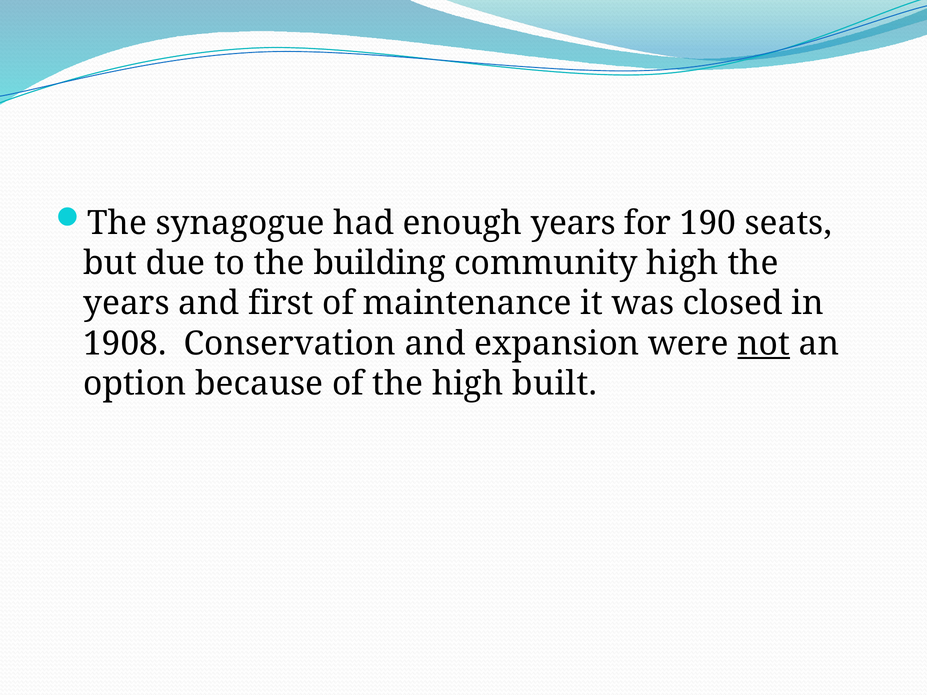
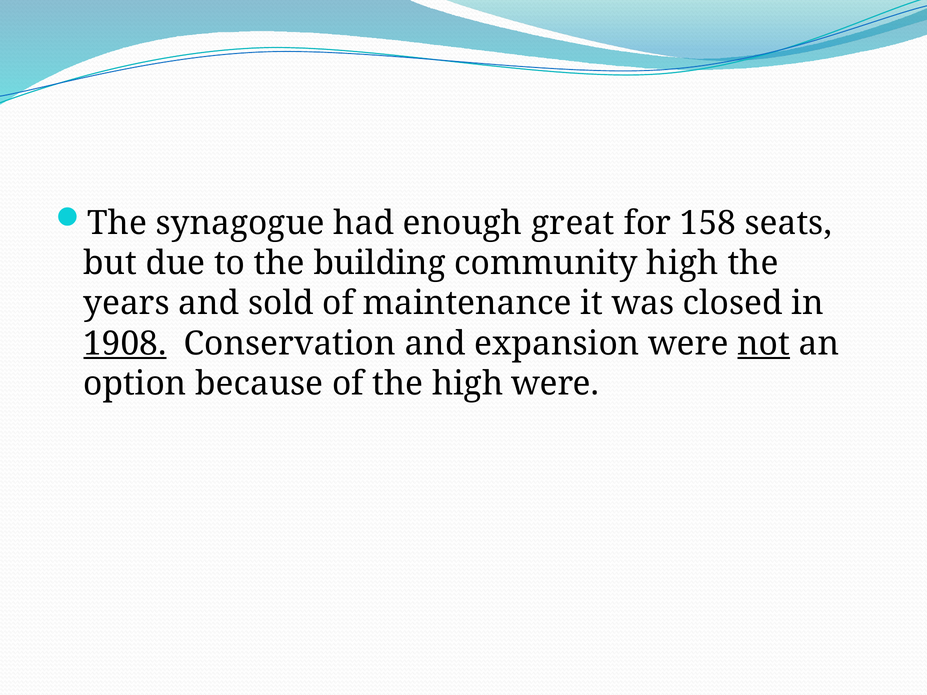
enough years: years -> great
190: 190 -> 158
first: first -> sold
1908 underline: none -> present
high built: built -> were
